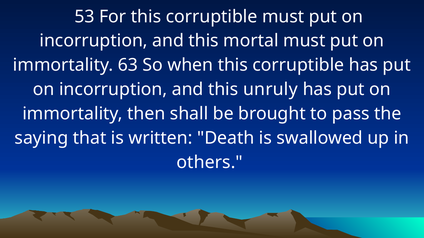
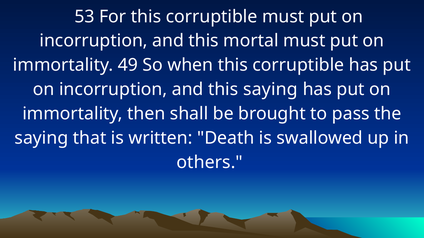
63: 63 -> 49
this unruly: unruly -> saying
